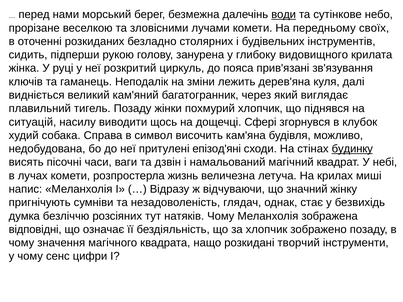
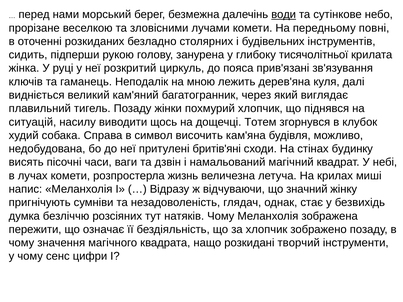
своїх: своїх -> повні
видовищного: видовищного -> тисячолітньої
зміни: зміни -> мною
Сфері: Сфері -> Тотем
епізод'яні: епізод'яні -> бритів'яні
будинку underline: present -> none
відповідні: відповідні -> пережити
